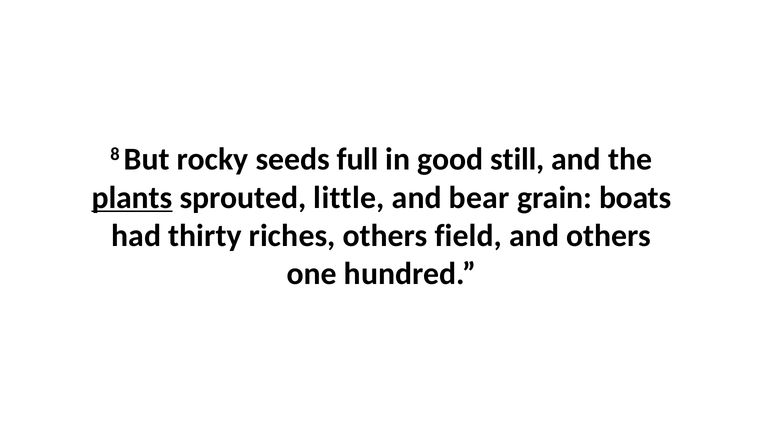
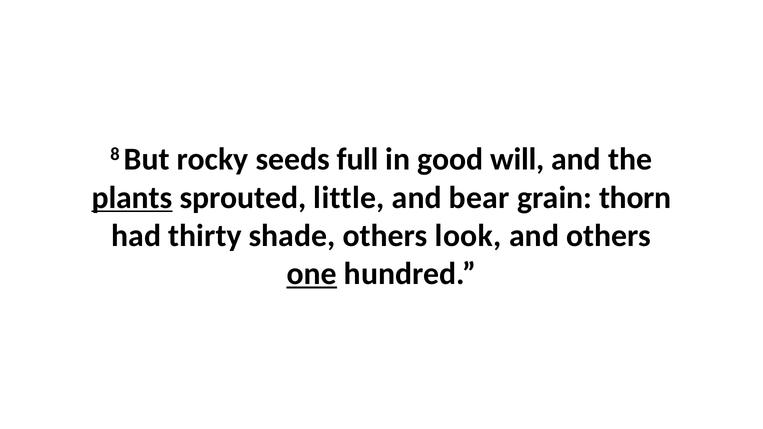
still: still -> will
boats: boats -> thorn
riches: riches -> shade
field: field -> look
one underline: none -> present
